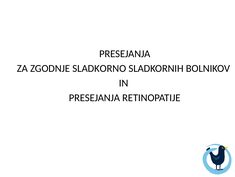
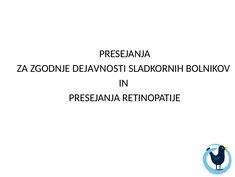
SLADKORNO: SLADKORNO -> DEJAVNOSTI
